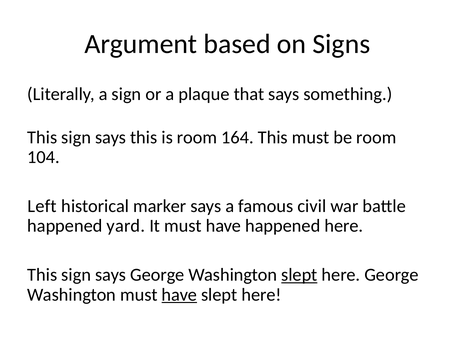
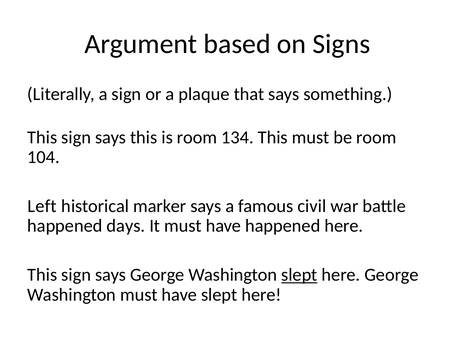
164: 164 -> 134
yard: yard -> days
have at (179, 295) underline: present -> none
